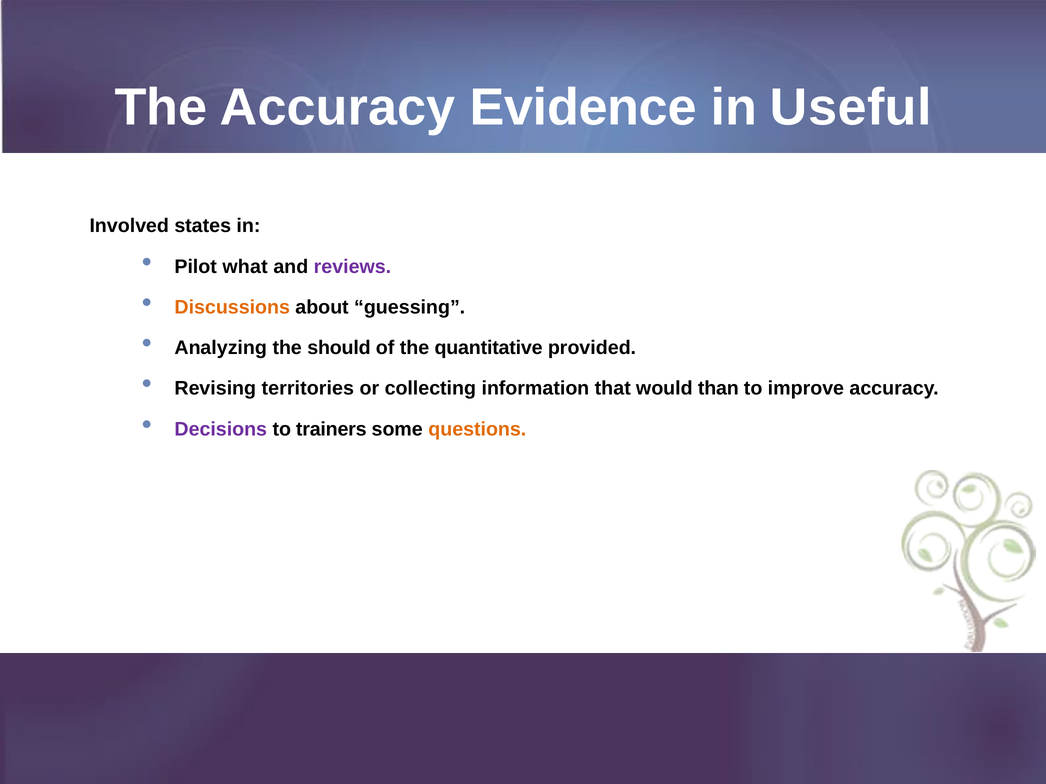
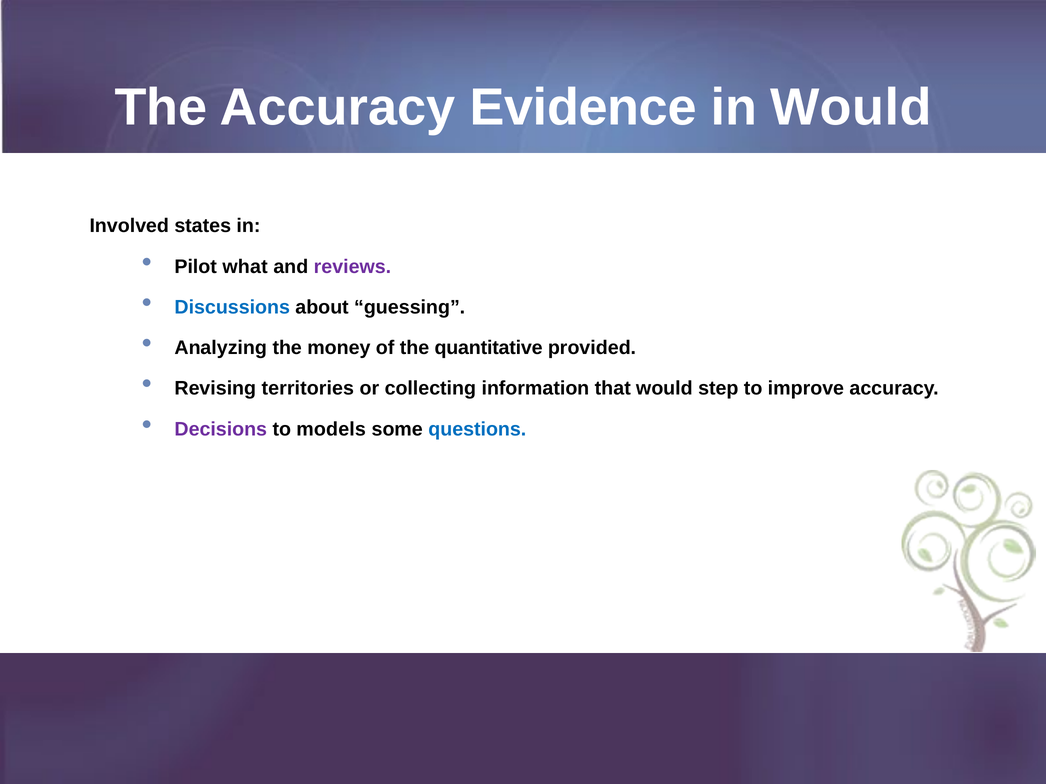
in Useful: Useful -> Would
Discussions colour: orange -> blue
should: should -> money
than: than -> step
trainers: trainers -> models
questions colour: orange -> blue
